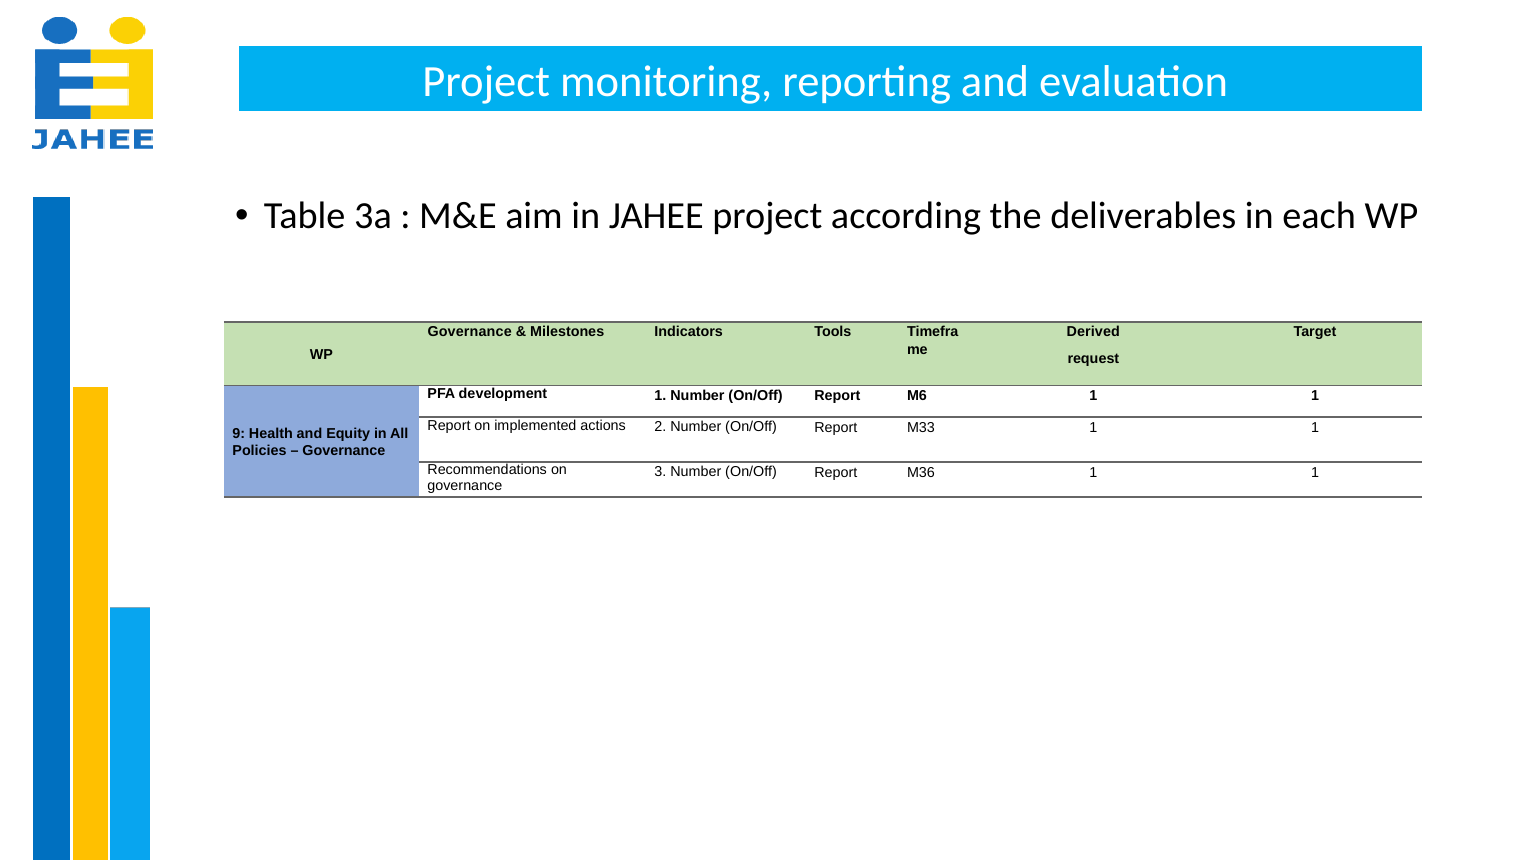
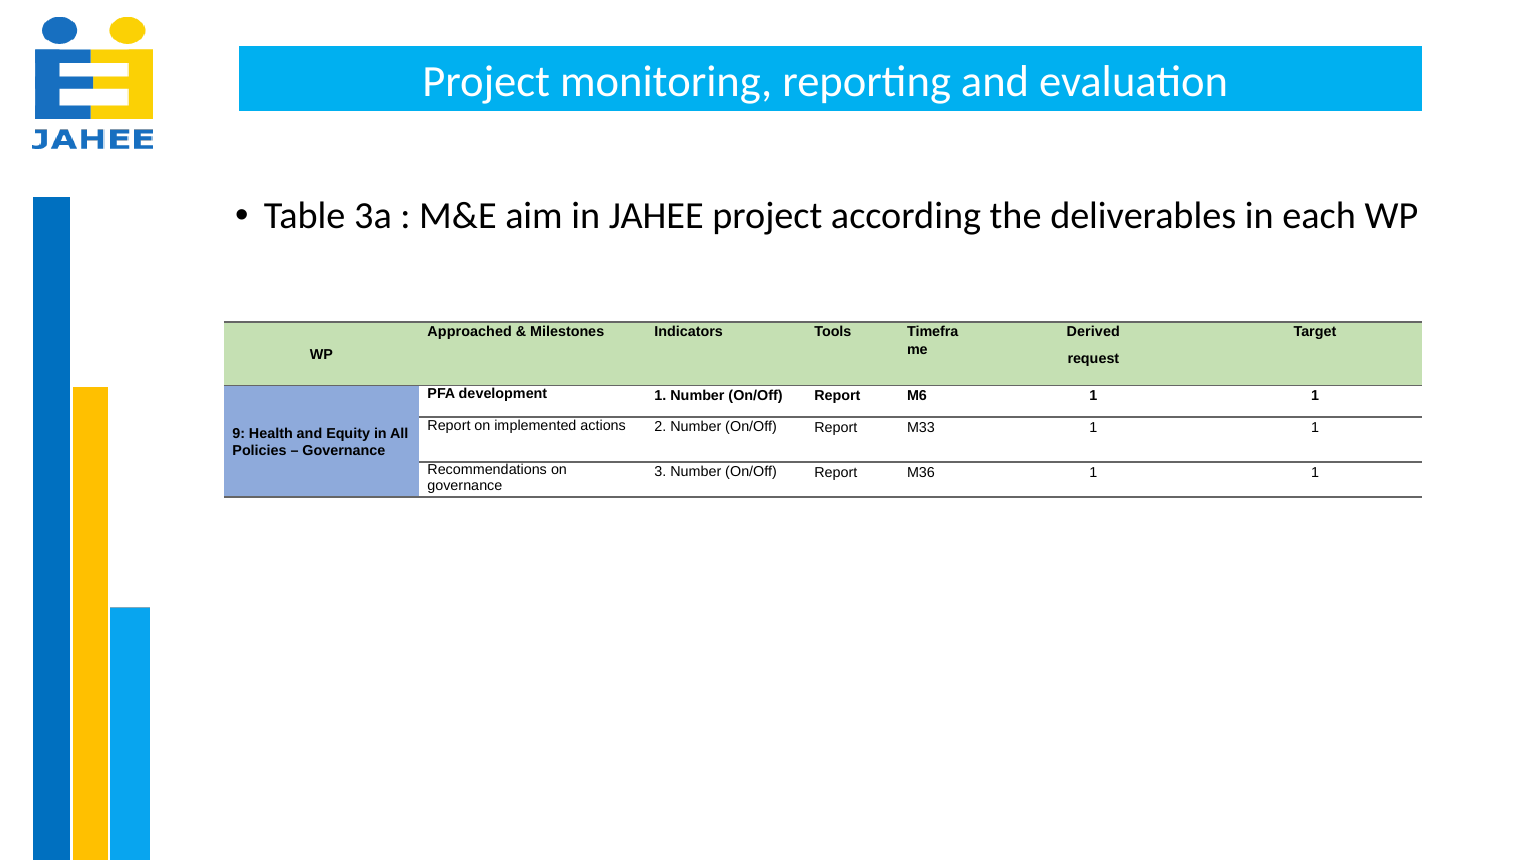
Governance at (470, 332): Governance -> Approached
